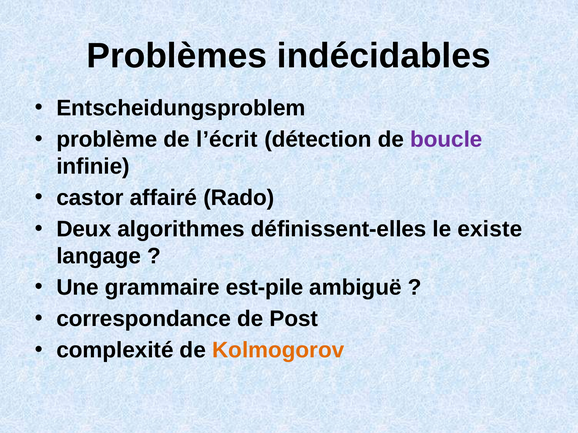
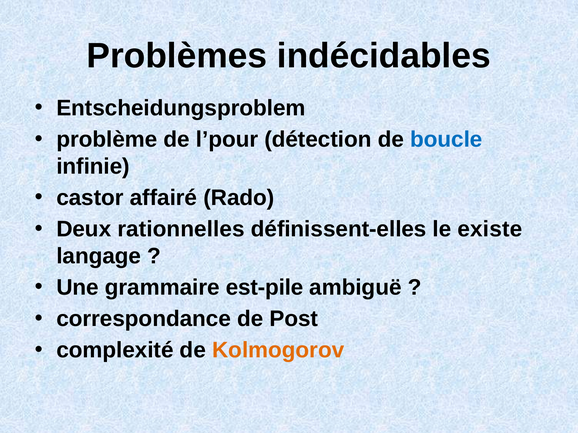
l’écrit: l’écrit -> l’pour
boucle colour: purple -> blue
algorithmes: algorithmes -> rationnelles
